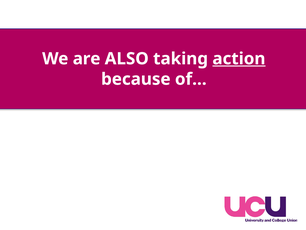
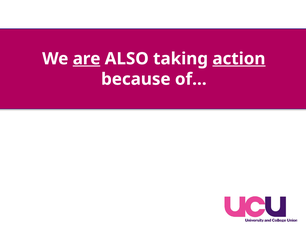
are underline: none -> present
